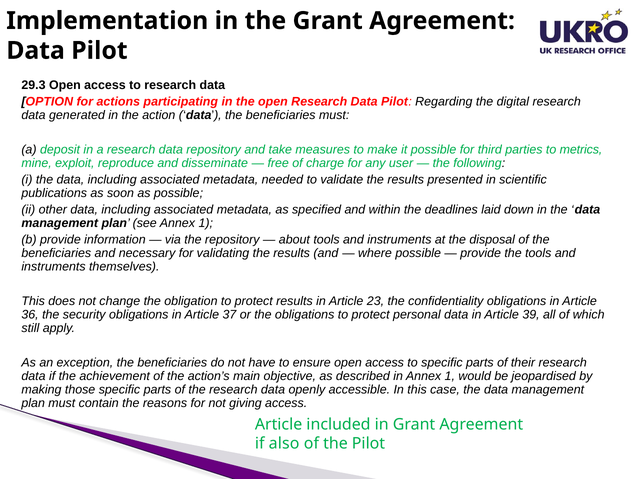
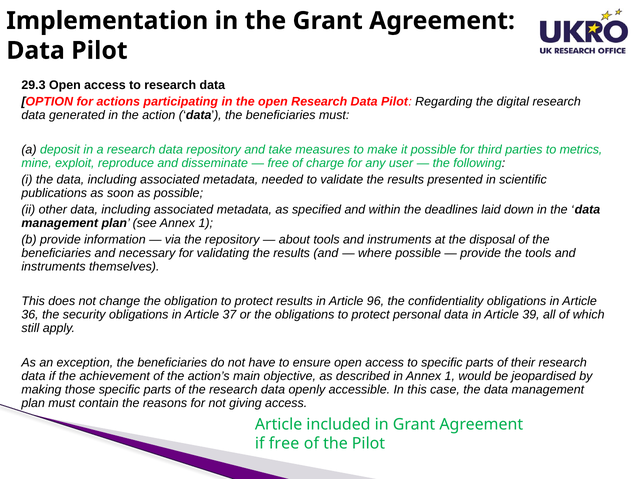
23: 23 -> 96
if also: also -> free
